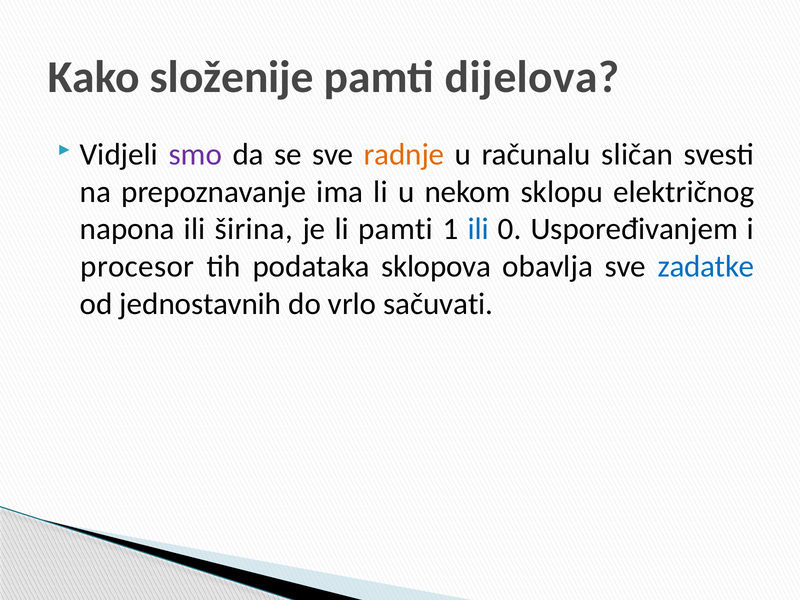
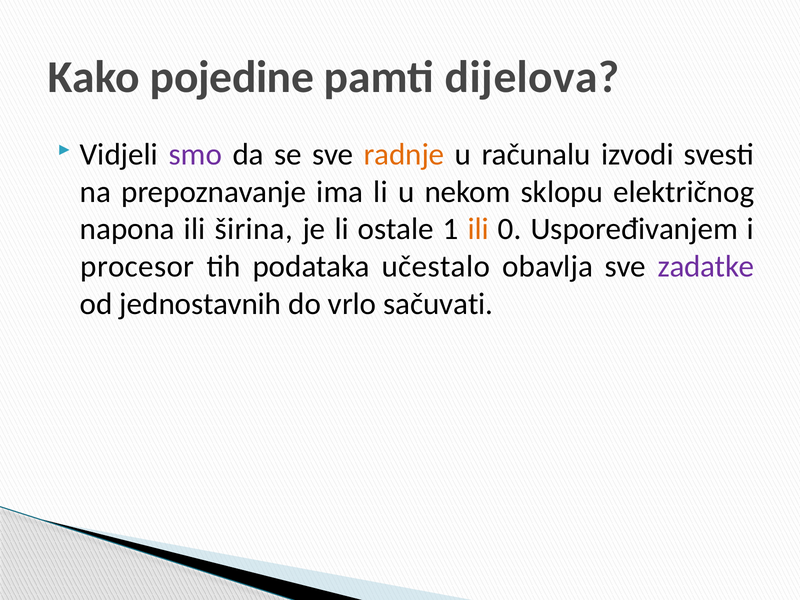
složenije: složenije -> pojedine
sličan: sličan -> izvodi
li pamti: pamti -> ostale
ili at (478, 229) colour: blue -> orange
sklopova: sklopova -> učestalo
zadatke colour: blue -> purple
